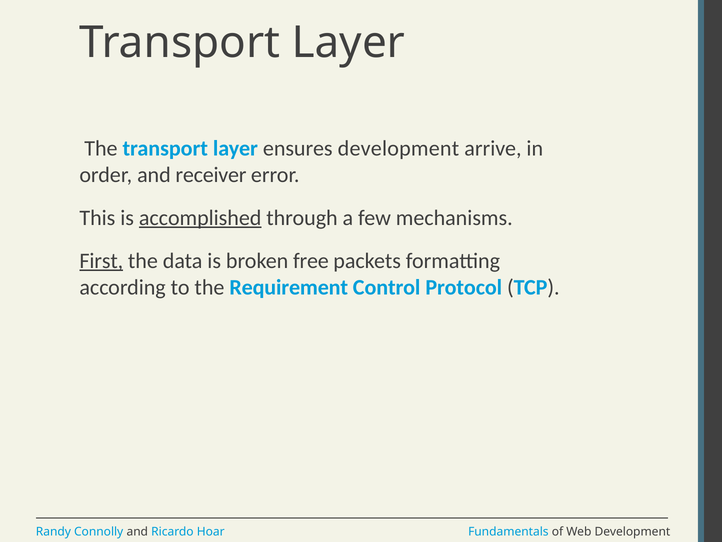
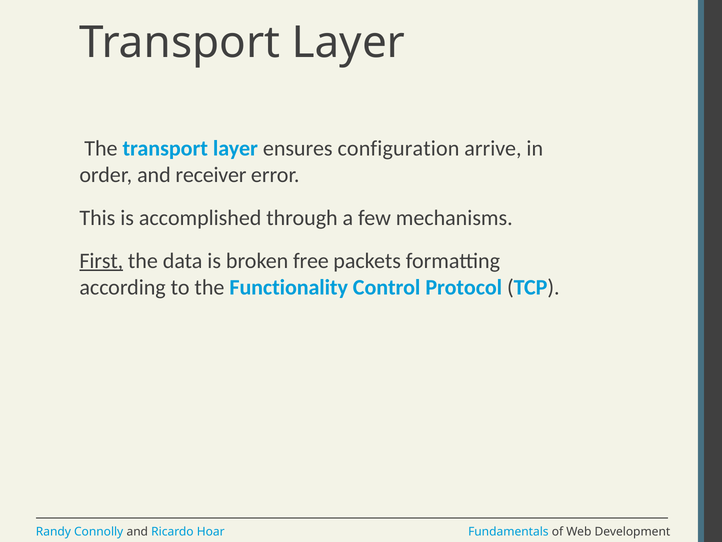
ensures development: development -> configuration
accomplished underline: present -> none
Requirement: Requirement -> Functionality
